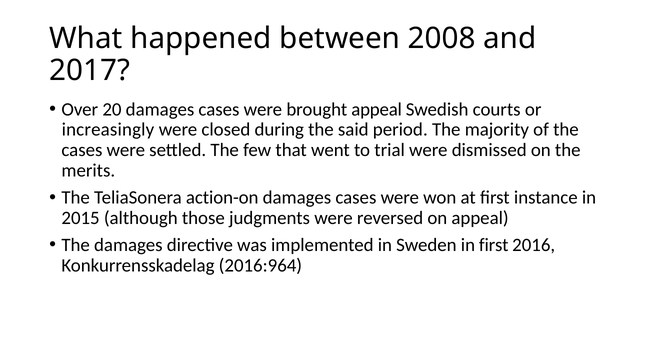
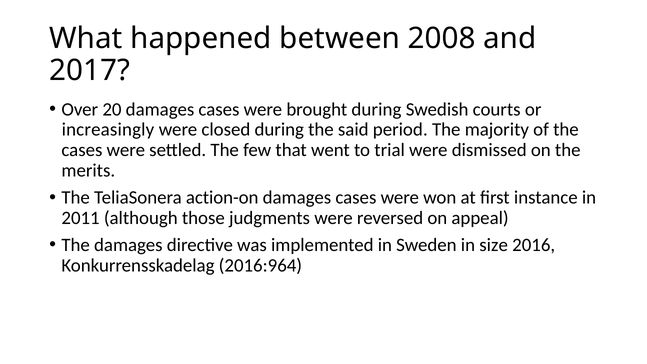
brought appeal: appeal -> during
2015: 2015 -> 2011
in first: first -> size
